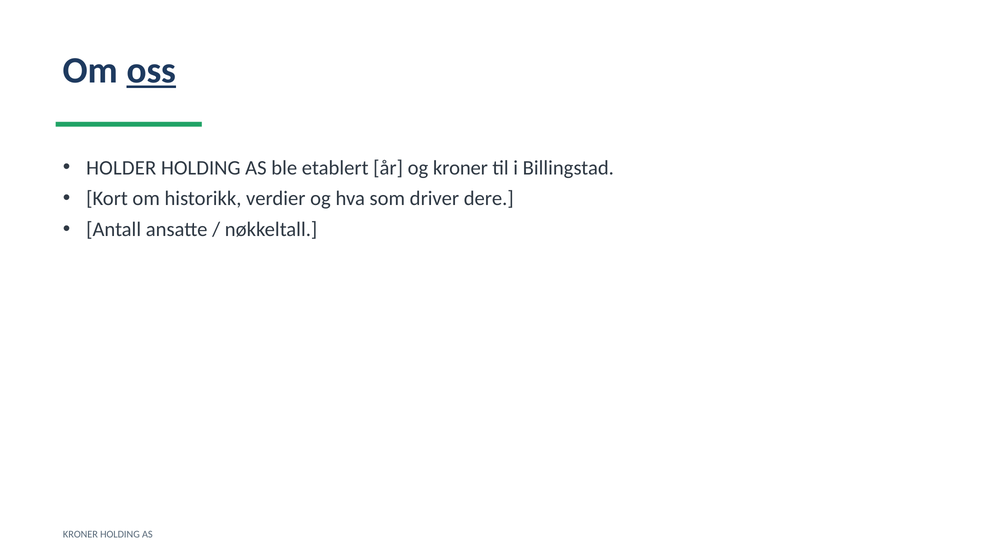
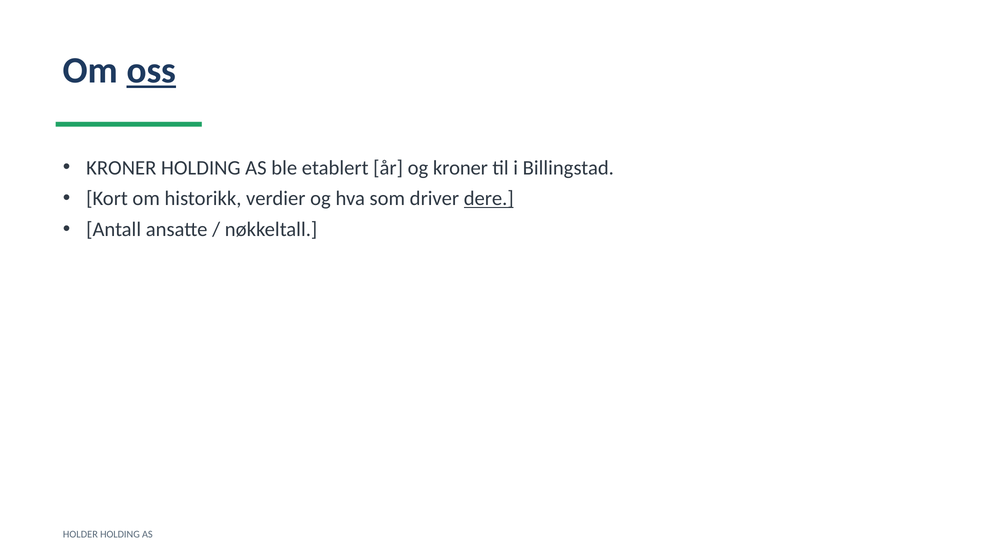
HOLDER at (121, 168): HOLDER -> KRONER
dere underline: none -> present
KRONER at (80, 534): KRONER -> HOLDER
